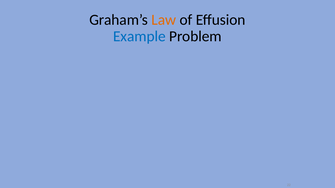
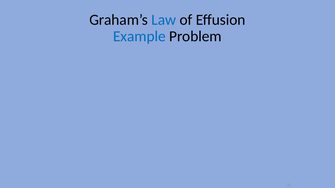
Law colour: orange -> blue
